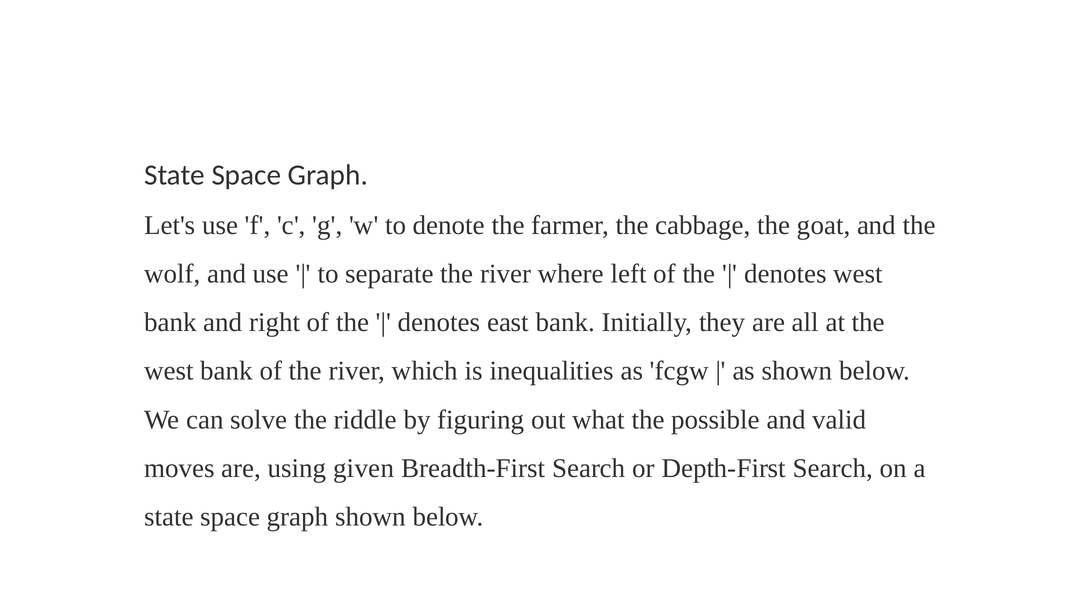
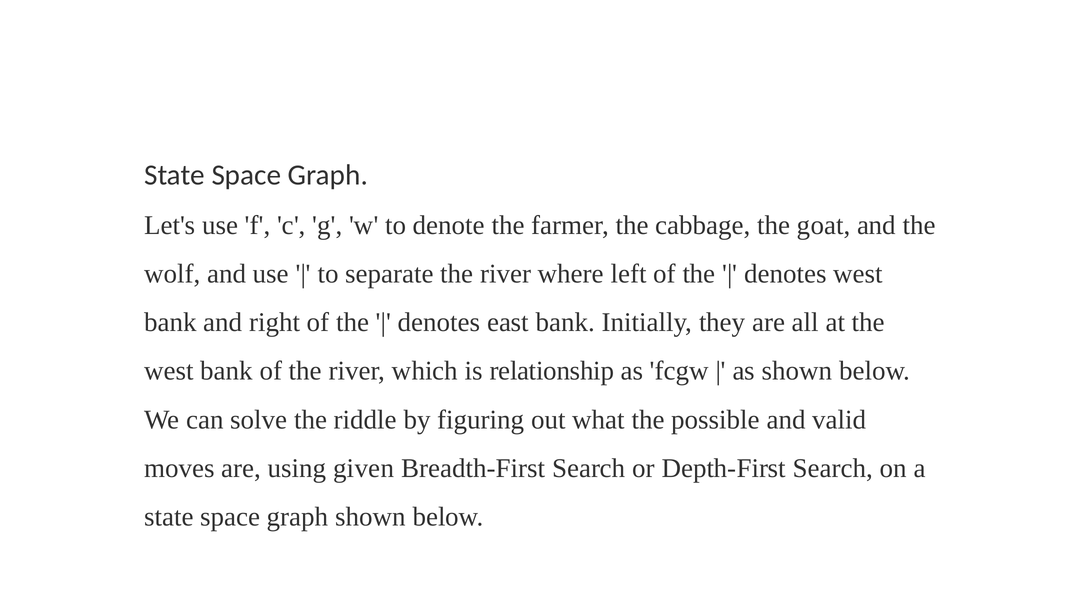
inequalities: inequalities -> relationship
